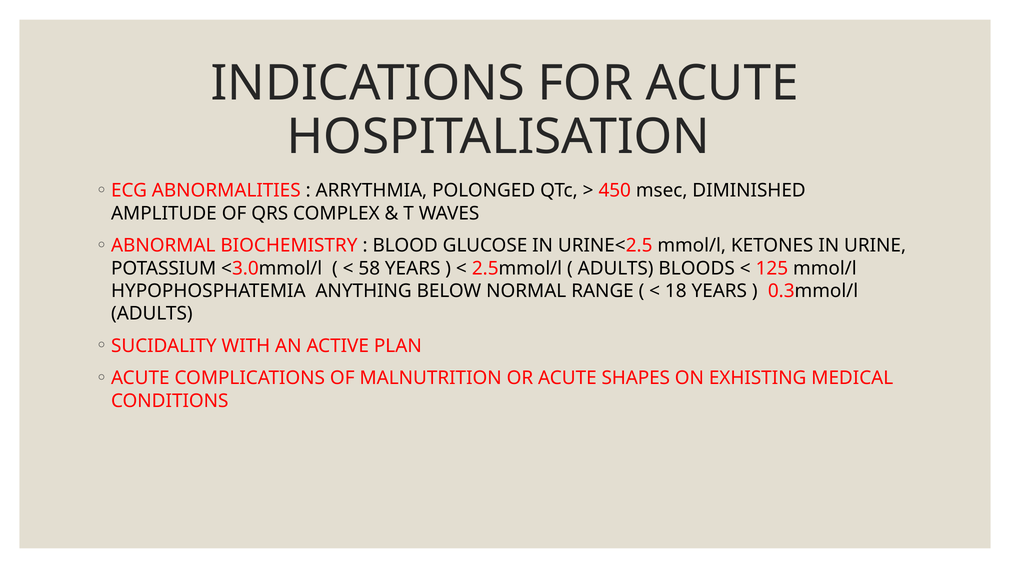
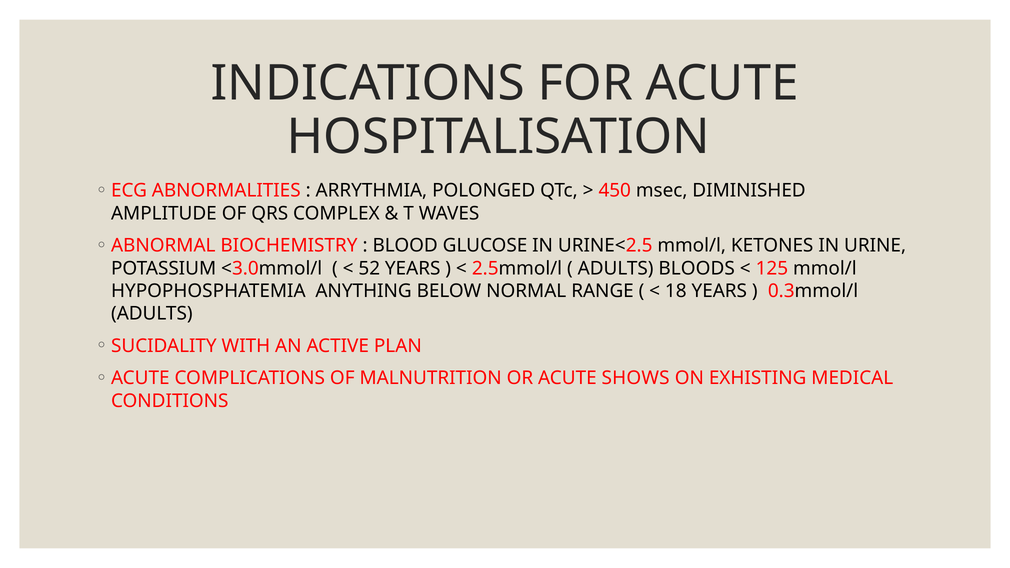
58: 58 -> 52
SHAPES: SHAPES -> SHOWS
